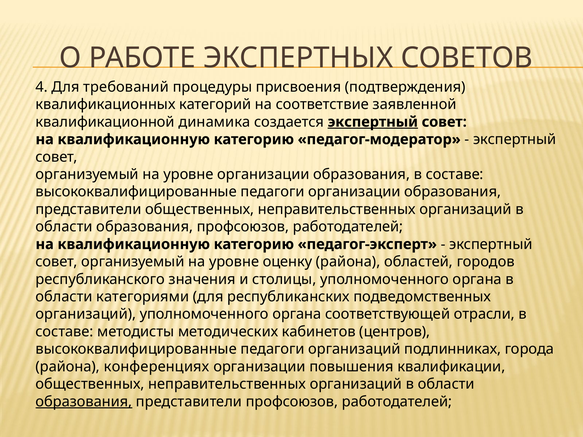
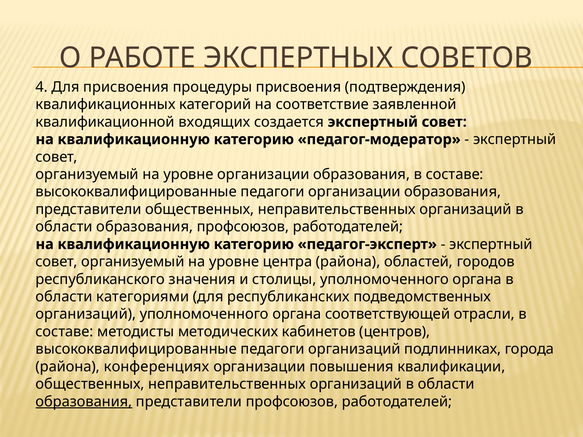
Для требований: требований -> присвоения
динамика: динамика -> входящих
экспертный at (373, 122) underline: present -> none
оценку: оценку -> центра
